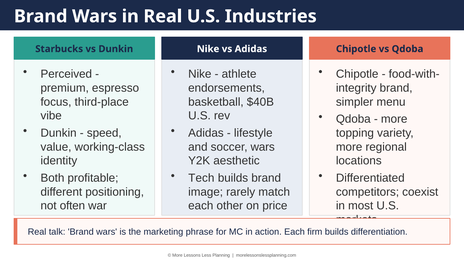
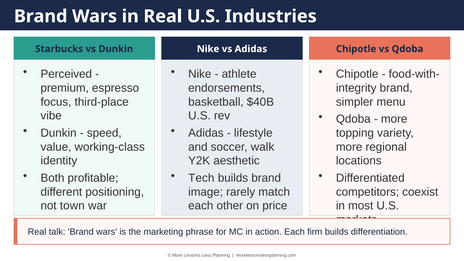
soccer wars: wars -> walk
often: often -> town
